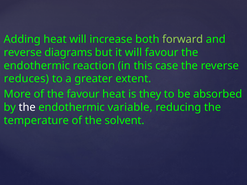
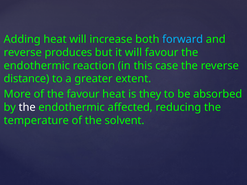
forward colour: light green -> light blue
diagrams: diagrams -> produces
reduces: reduces -> distance
variable: variable -> affected
